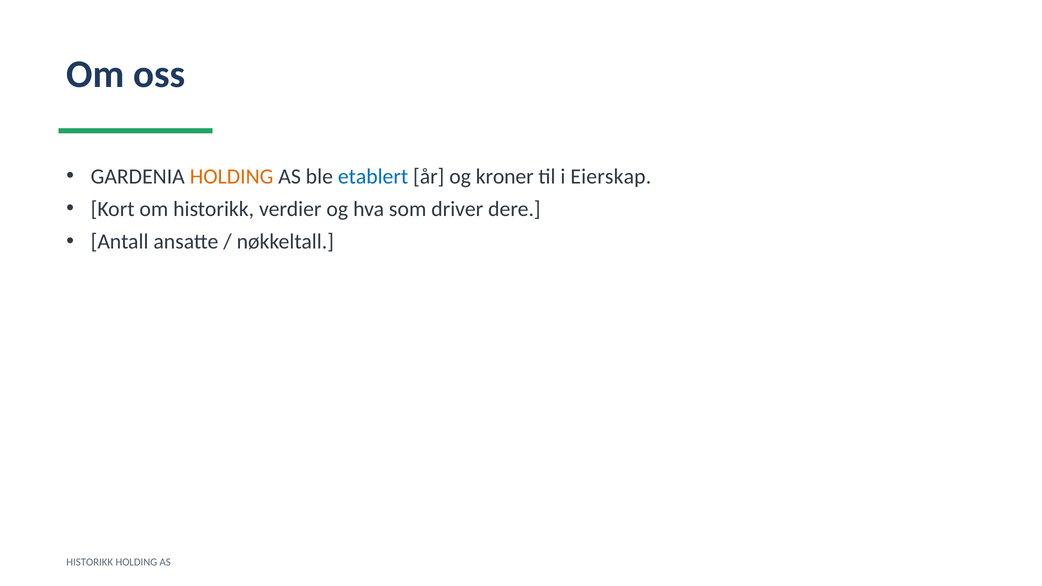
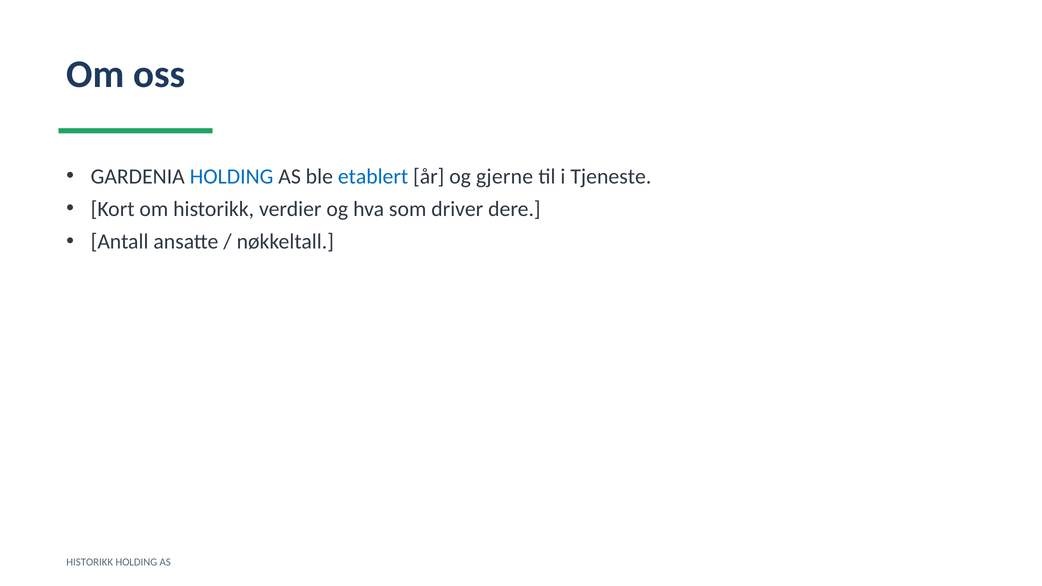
HOLDING at (232, 176) colour: orange -> blue
kroner: kroner -> gjerne
Eierskap: Eierskap -> Tjeneste
